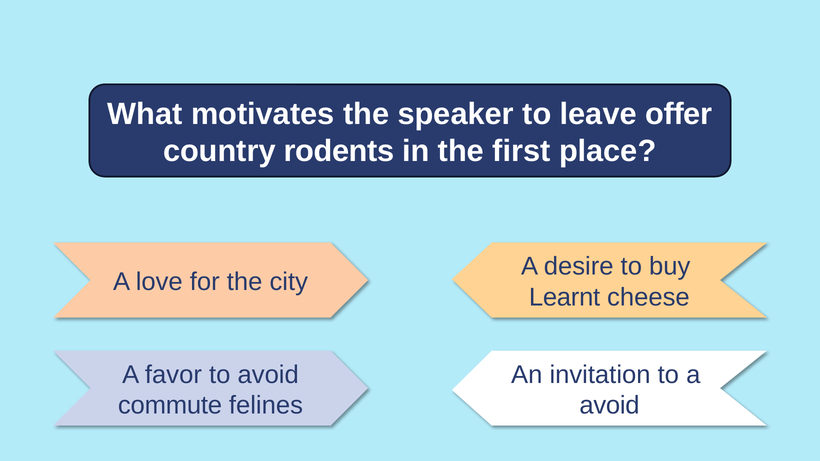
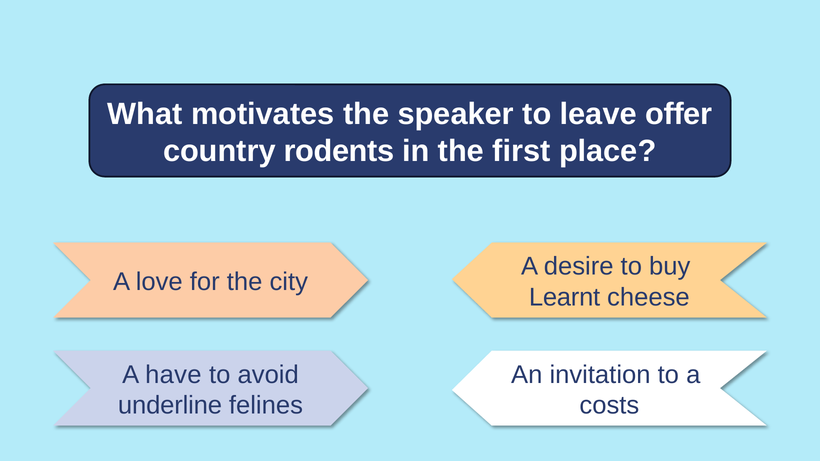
favor: favor -> have
commute: commute -> underline
avoid at (609, 406): avoid -> costs
